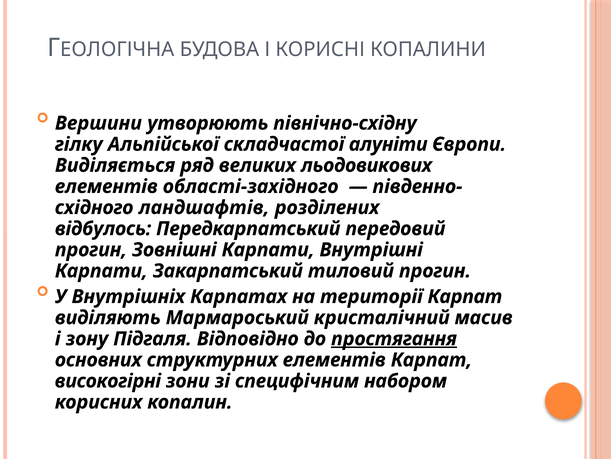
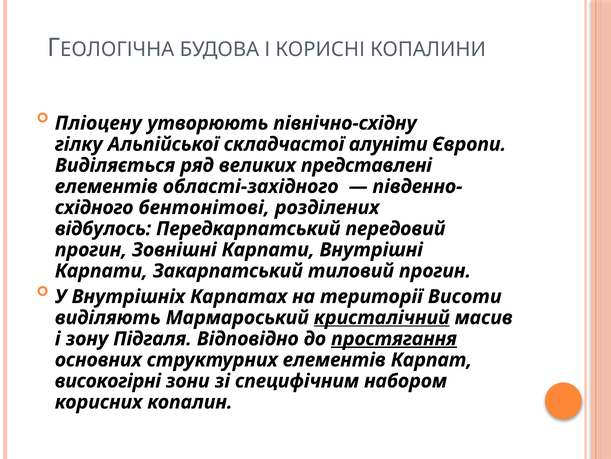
Вершини: Вершини -> Пліоцену
льодовикових: льодовикових -> представлені
ландшафтів: ландшафтів -> бентонітові
території Карпат: Карпат -> Висоти
кристалічний underline: none -> present
